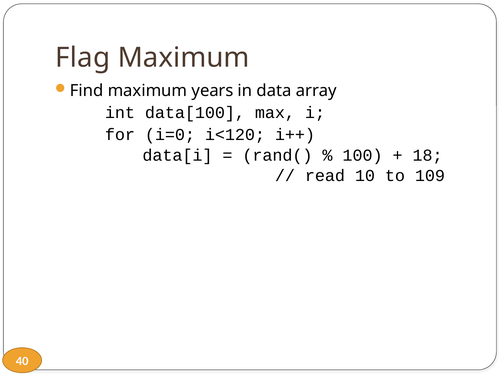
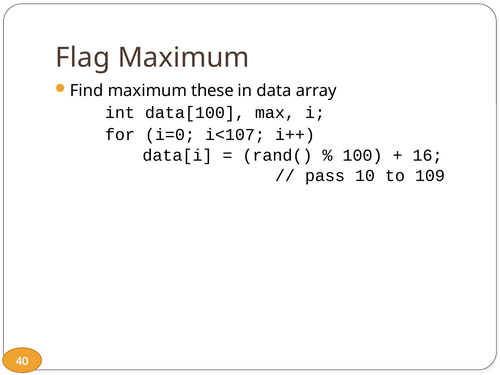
years: years -> these
i<120: i<120 -> i<107
18: 18 -> 16
read: read -> pass
